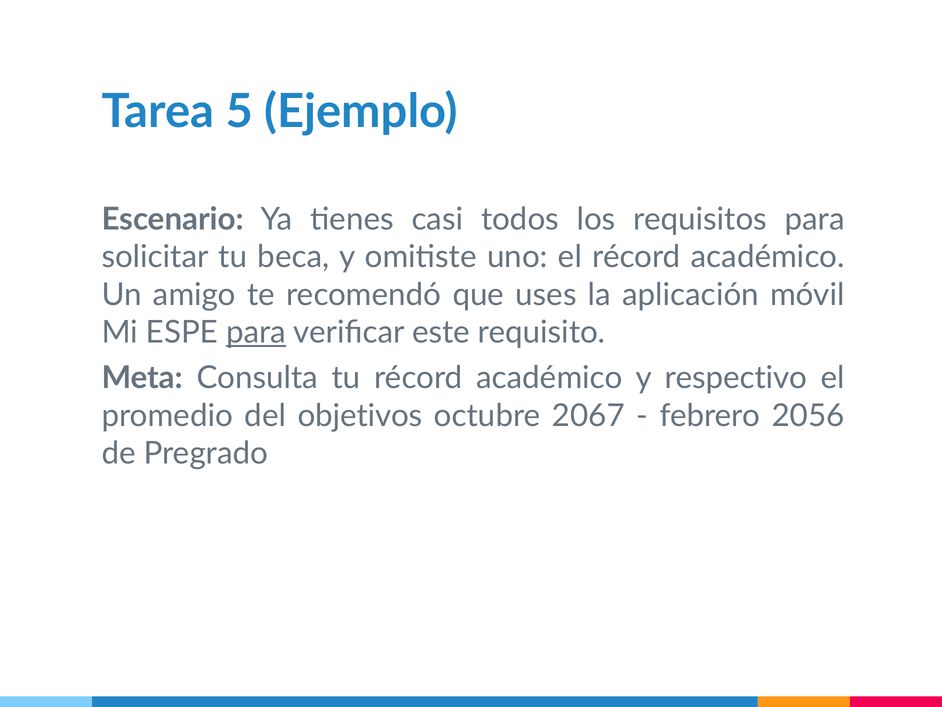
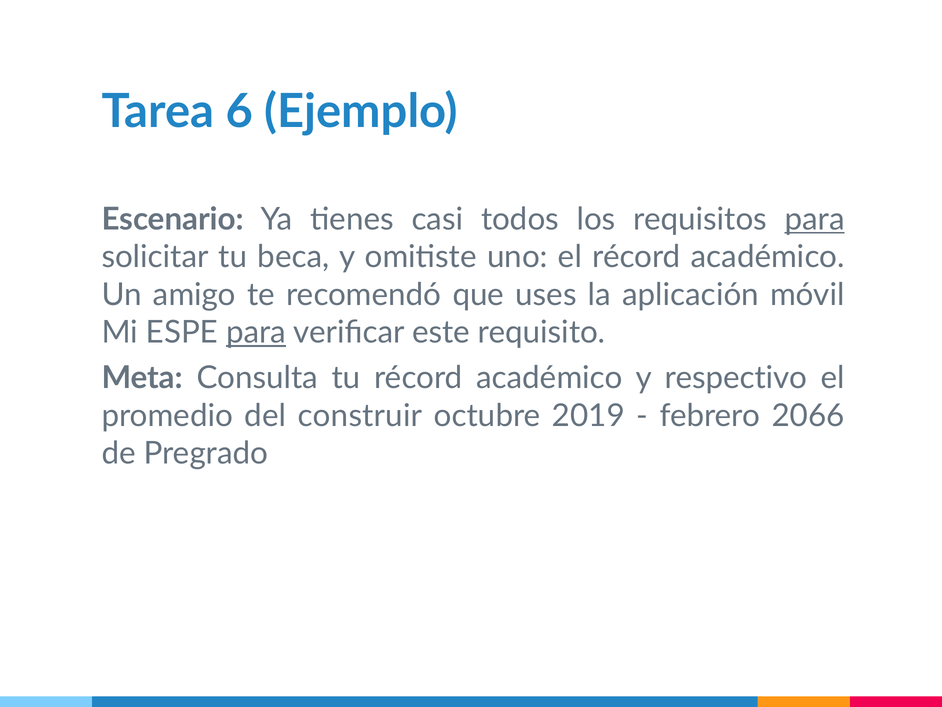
5: 5 -> 6
para at (815, 219) underline: none -> present
objetivos: objetivos -> construir
2067: 2067 -> 2019
2056: 2056 -> 2066
